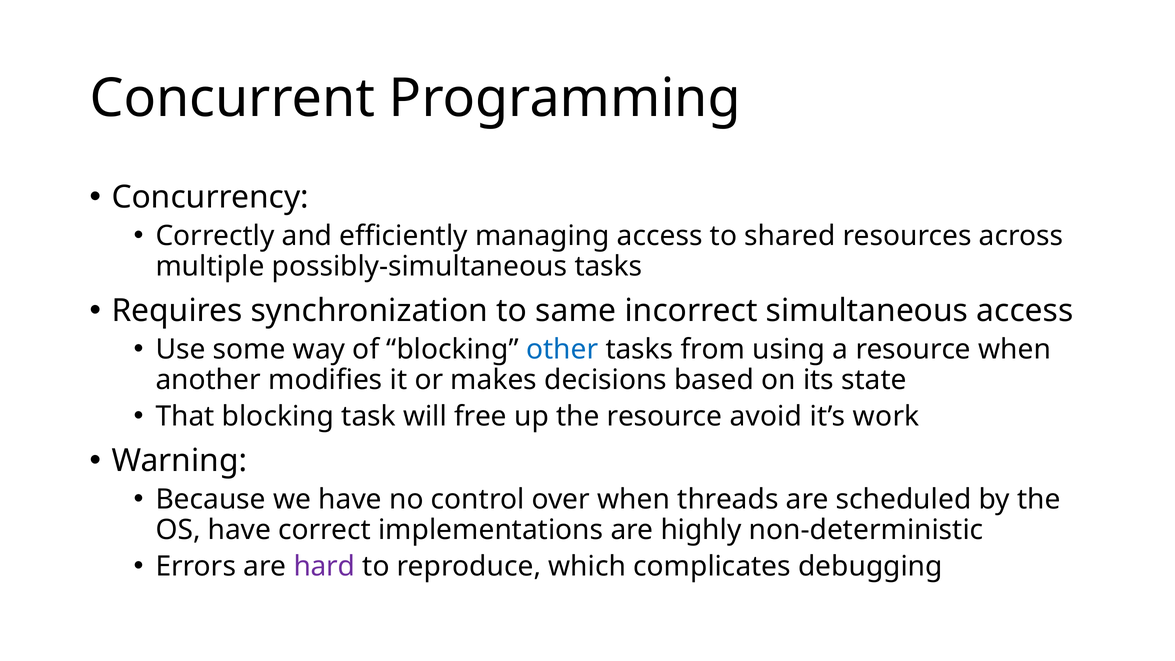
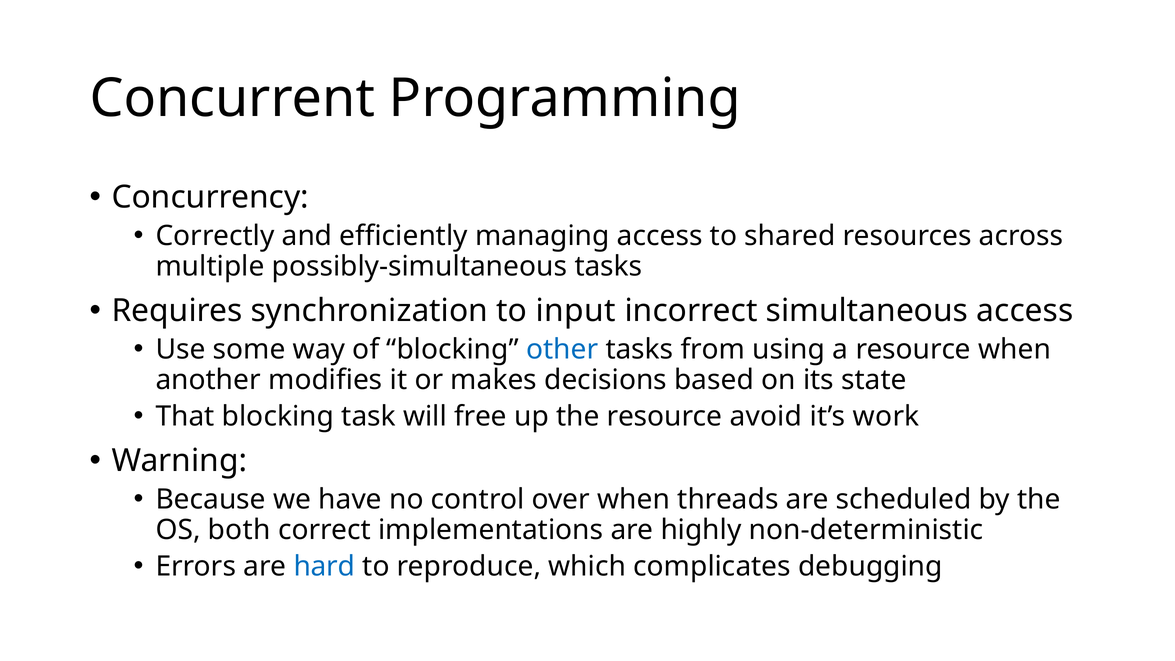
same: same -> input
OS have: have -> both
hard colour: purple -> blue
